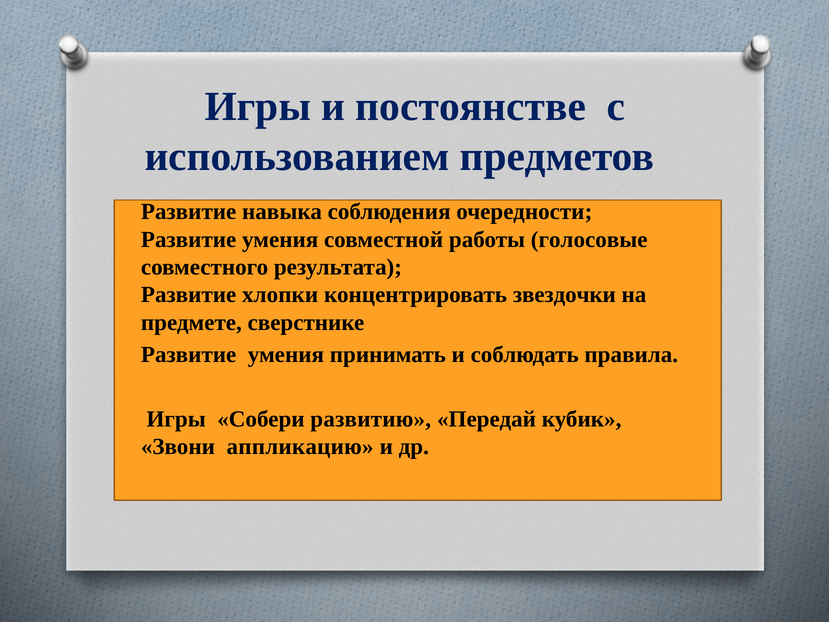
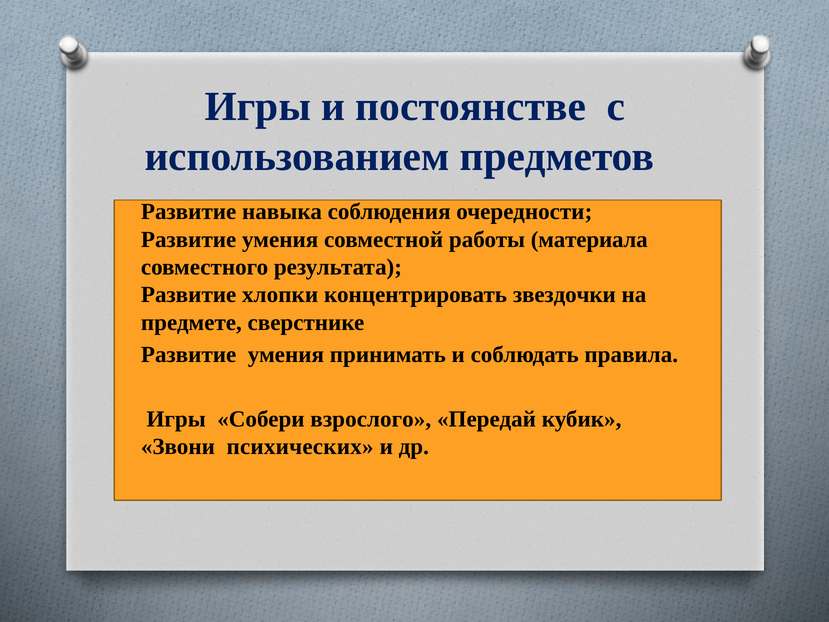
голосовые: голосовые -> материала
развитию: развитию -> взрослого
аппликацию: аппликацию -> психических
